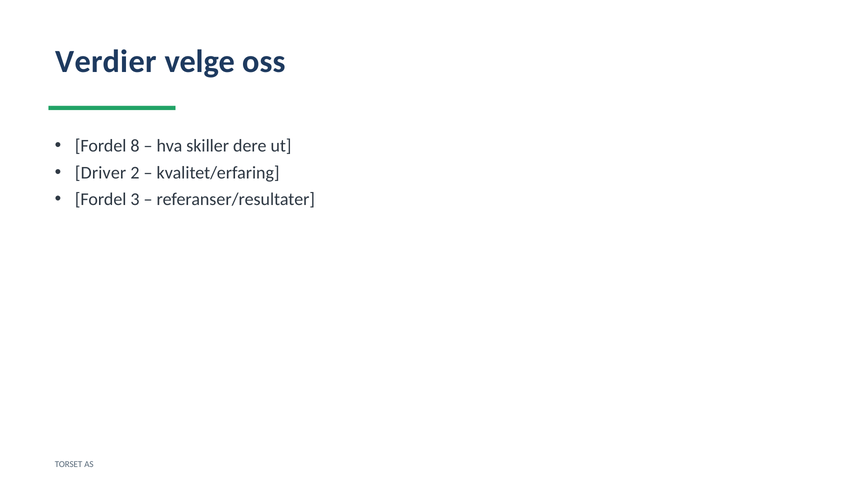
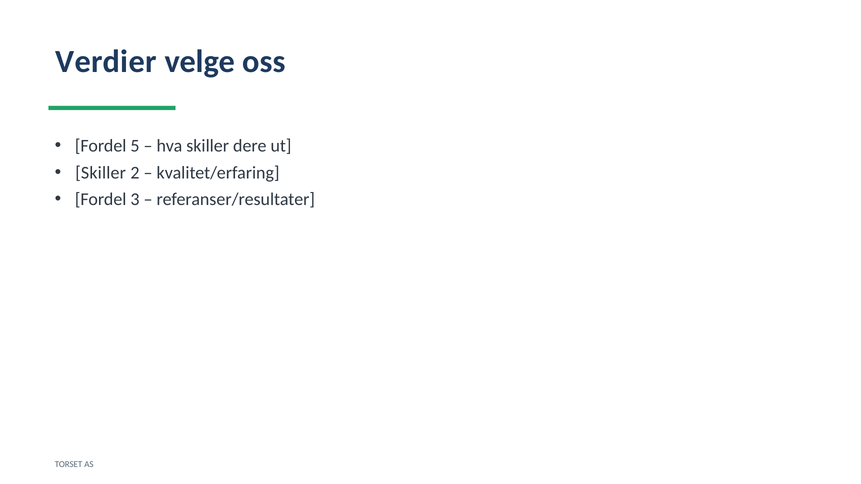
8: 8 -> 5
Driver at (101, 173): Driver -> Skiller
